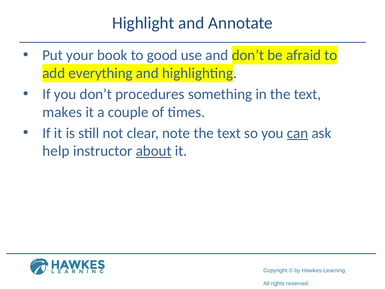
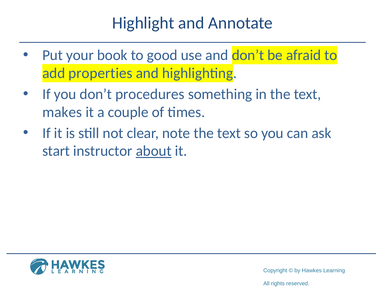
everything: everything -> properties
can underline: present -> none
help: help -> start
